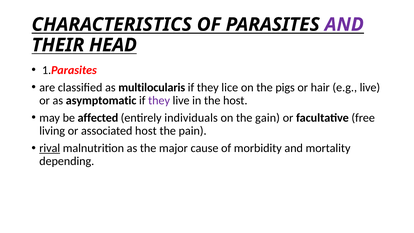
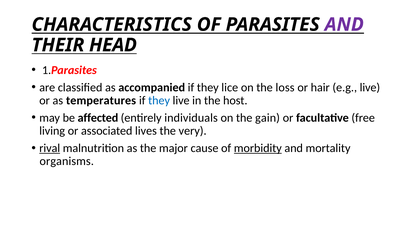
multilocularis: multilocularis -> accompanied
pigs: pigs -> loss
asymptomatic: asymptomatic -> temperatures
they at (159, 100) colour: purple -> blue
associated host: host -> lives
pain: pain -> very
morbidity underline: none -> present
depending: depending -> organisms
